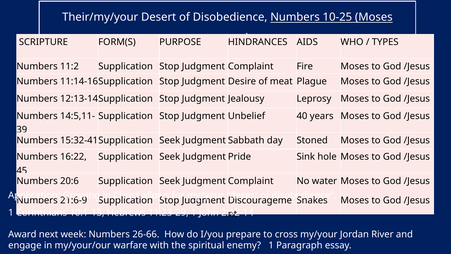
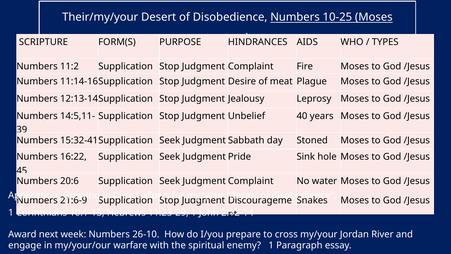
26-66: 26-66 -> 26-10
